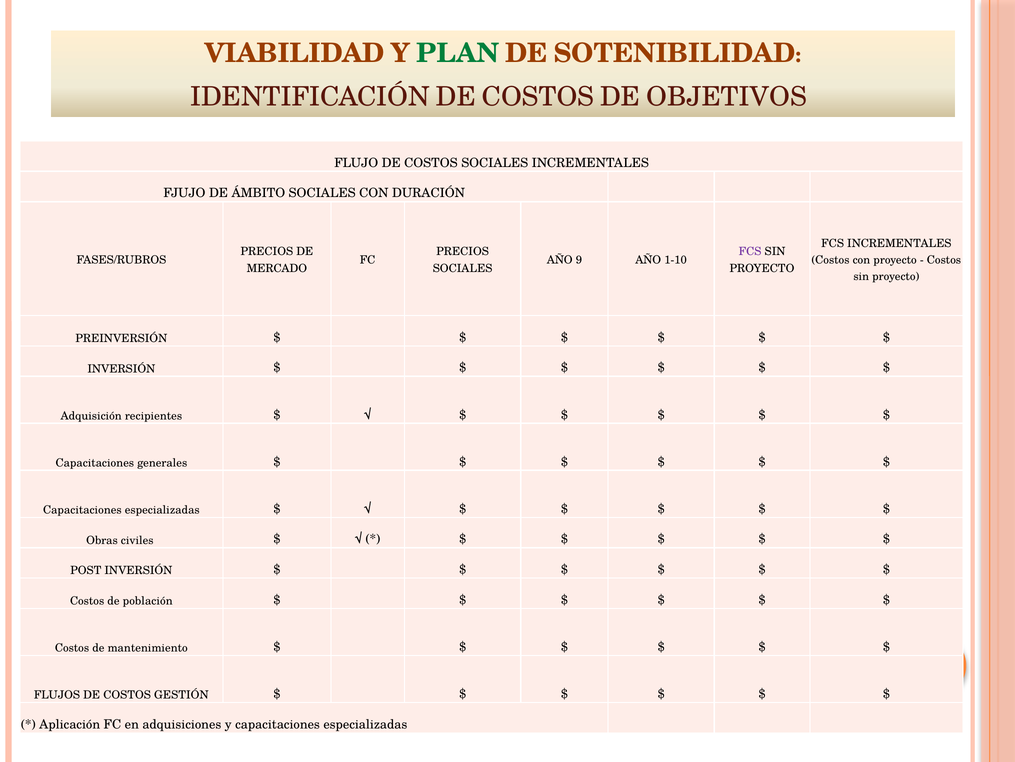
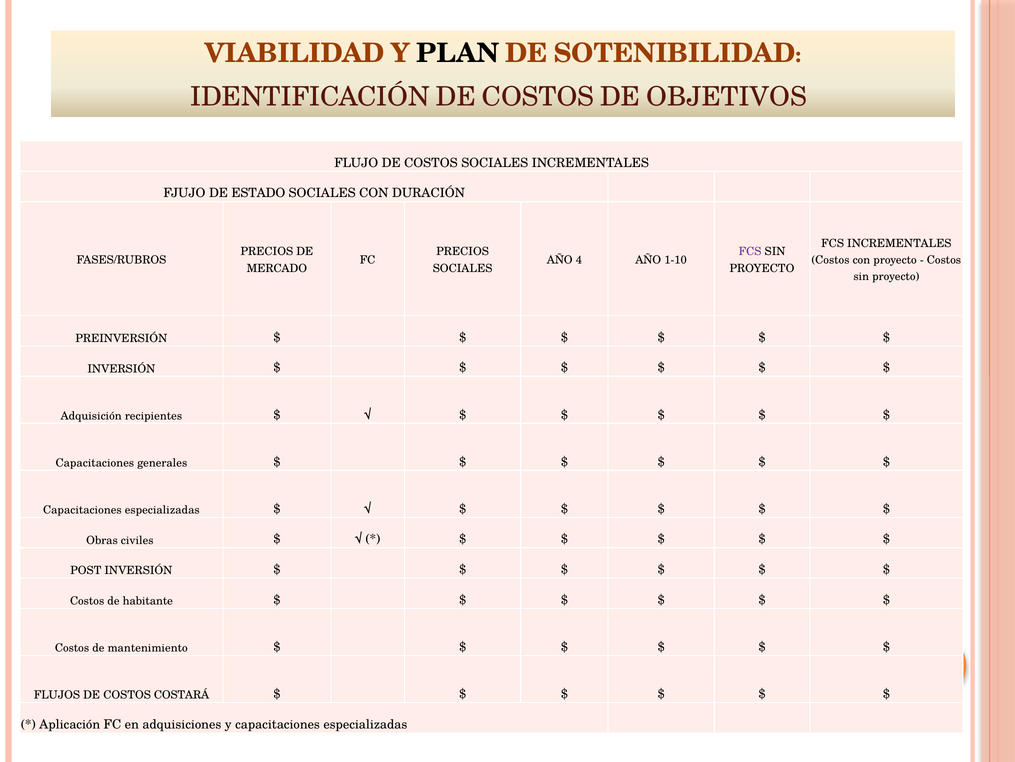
PLAN colour: green -> black
ÁMBITO: ÁMBITO -> ESTADO
9: 9 -> 4
población: población -> habitante
GESTIÓN: GESTIÓN -> COSTARÁ
